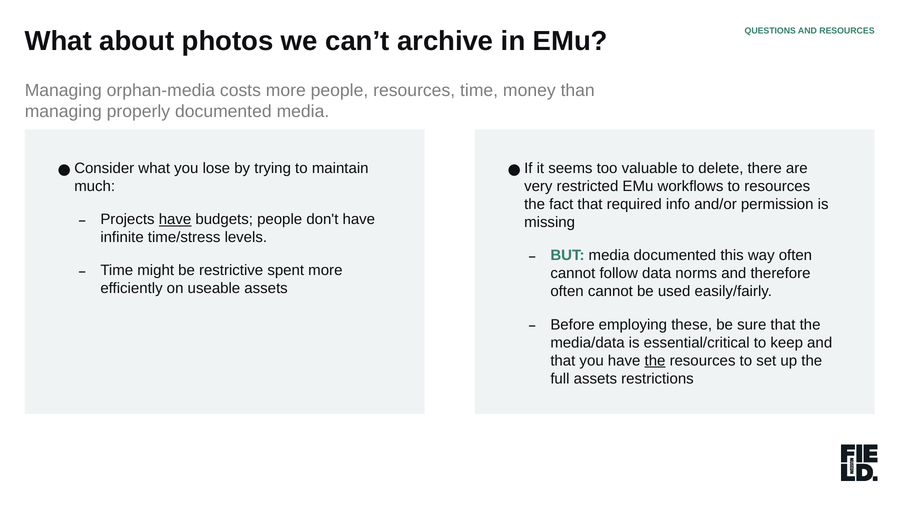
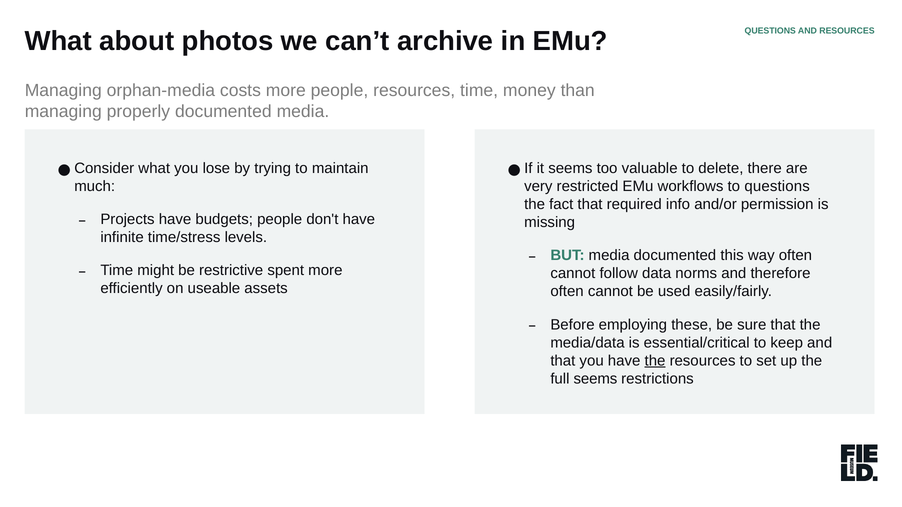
to resources: resources -> questions
have at (175, 220) underline: present -> none
full assets: assets -> seems
